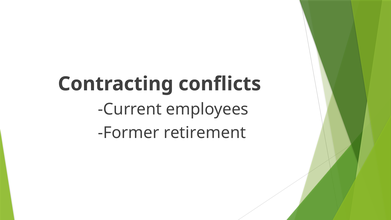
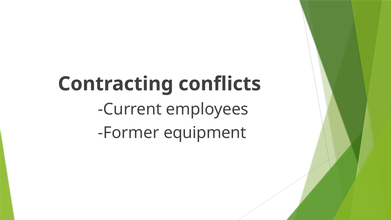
retirement: retirement -> equipment
